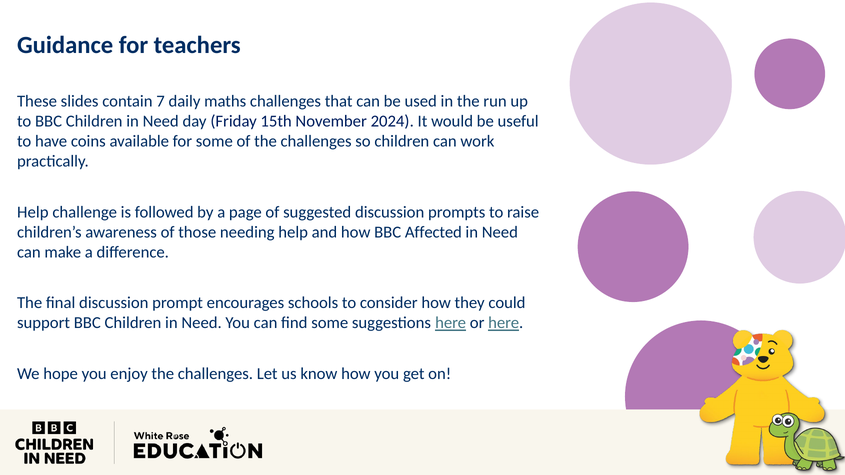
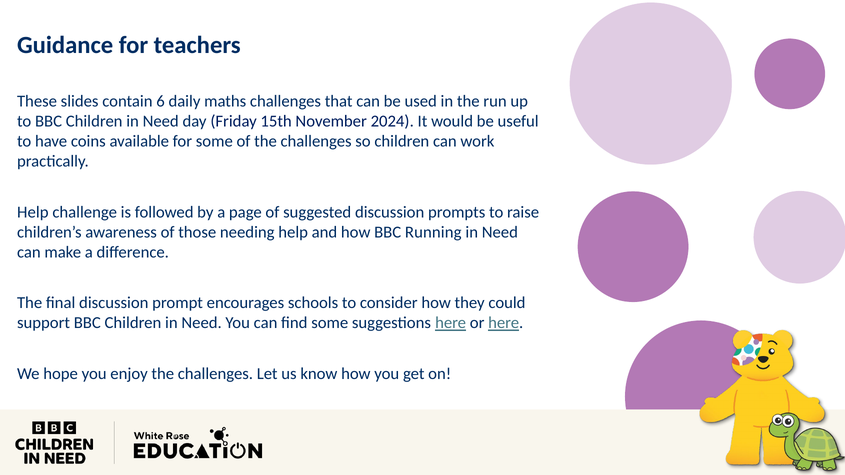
7: 7 -> 6
Affected: Affected -> Running
